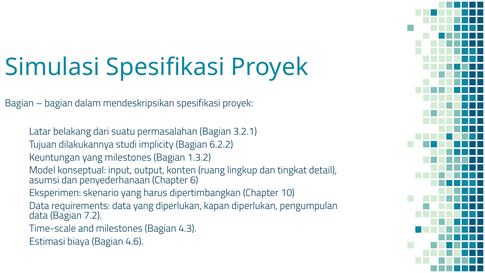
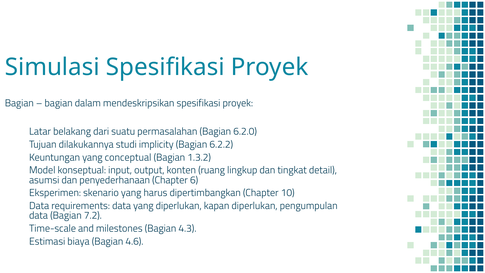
3.2.1: 3.2.1 -> 6.2.0
yang milestones: milestones -> conceptual
